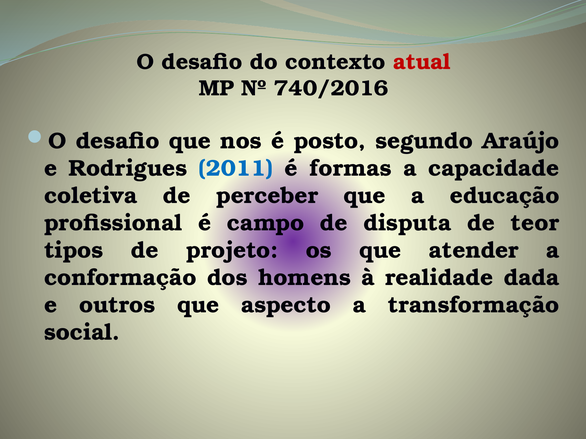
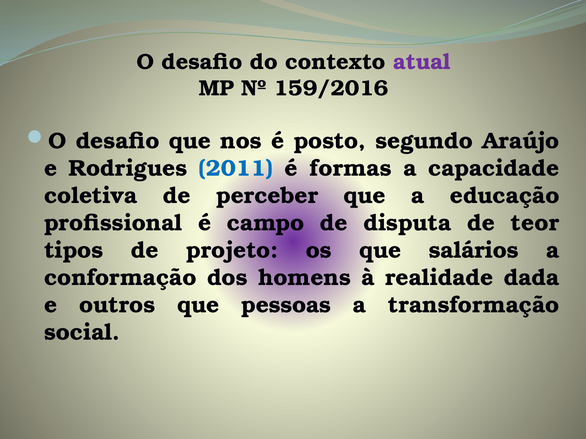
atual colour: red -> purple
740/2016: 740/2016 -> 159/2016
atender: atender -> salários
aspecto: aspecto -> pessoas
